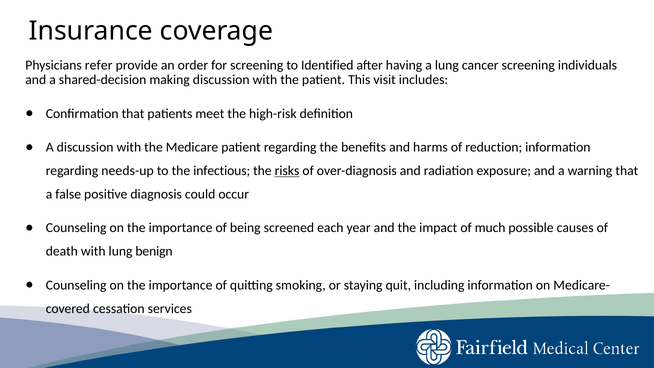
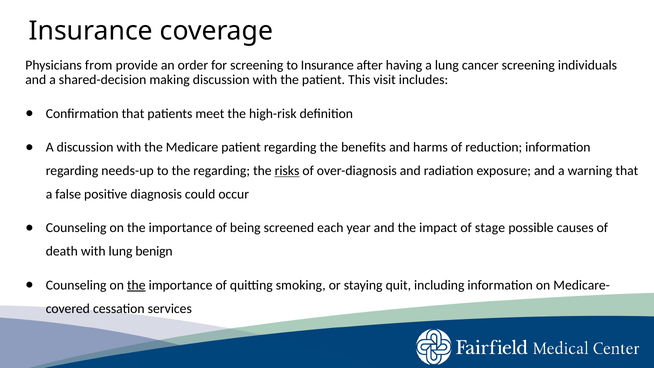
refer: refer -> from
to Identified: Identified -> Insurance
the infectious: infectious -> regarding
much: much -> stage
the at (136, 285) underline: none -> present
